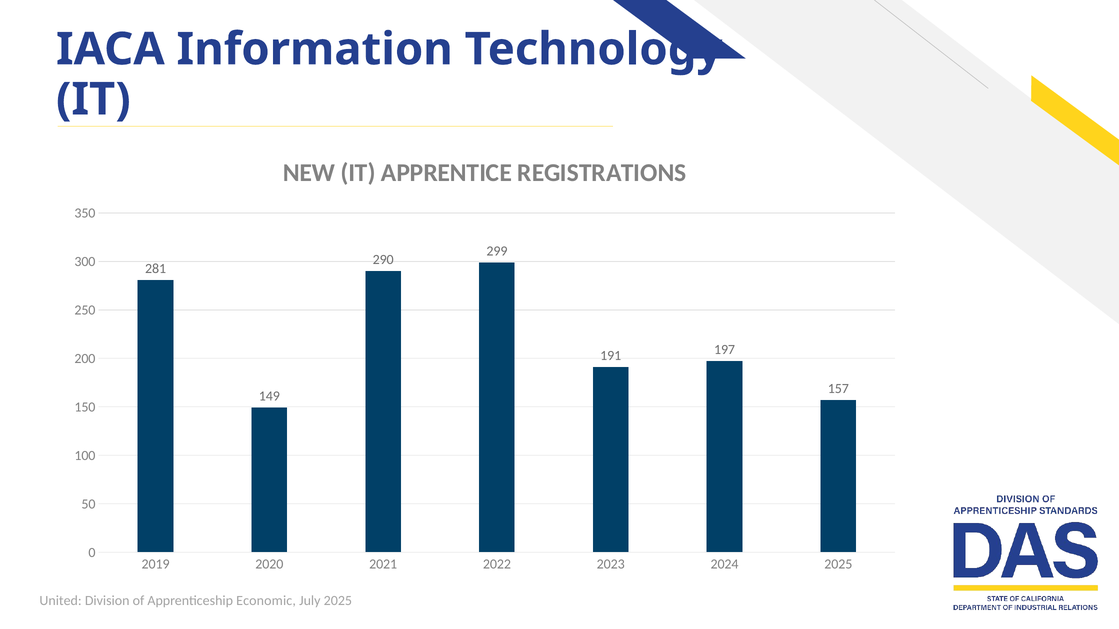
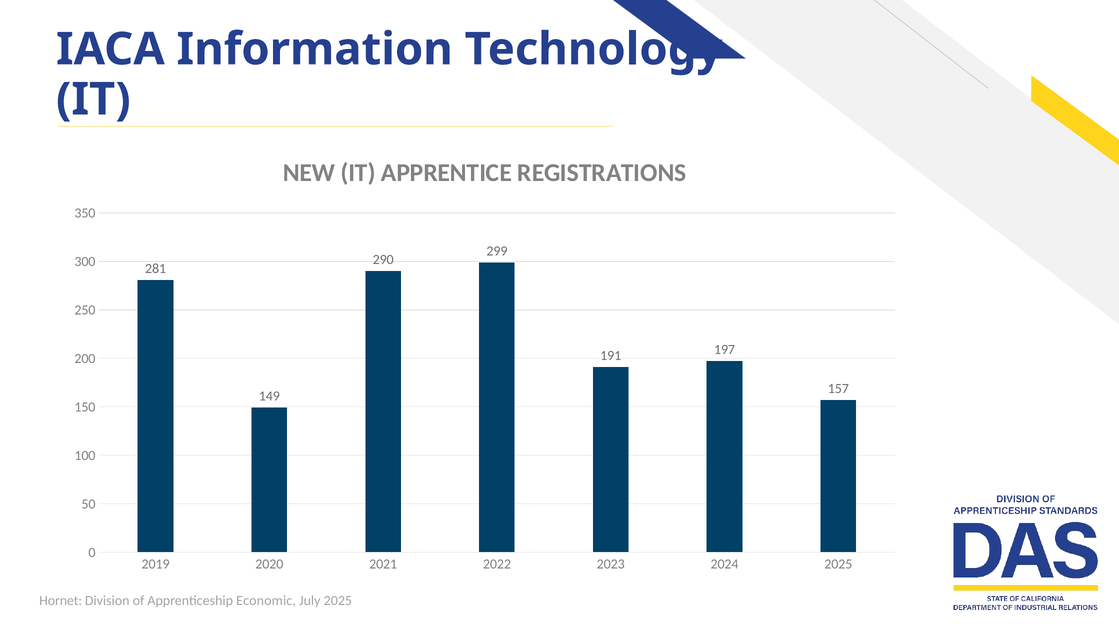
United: United -> Hornet
